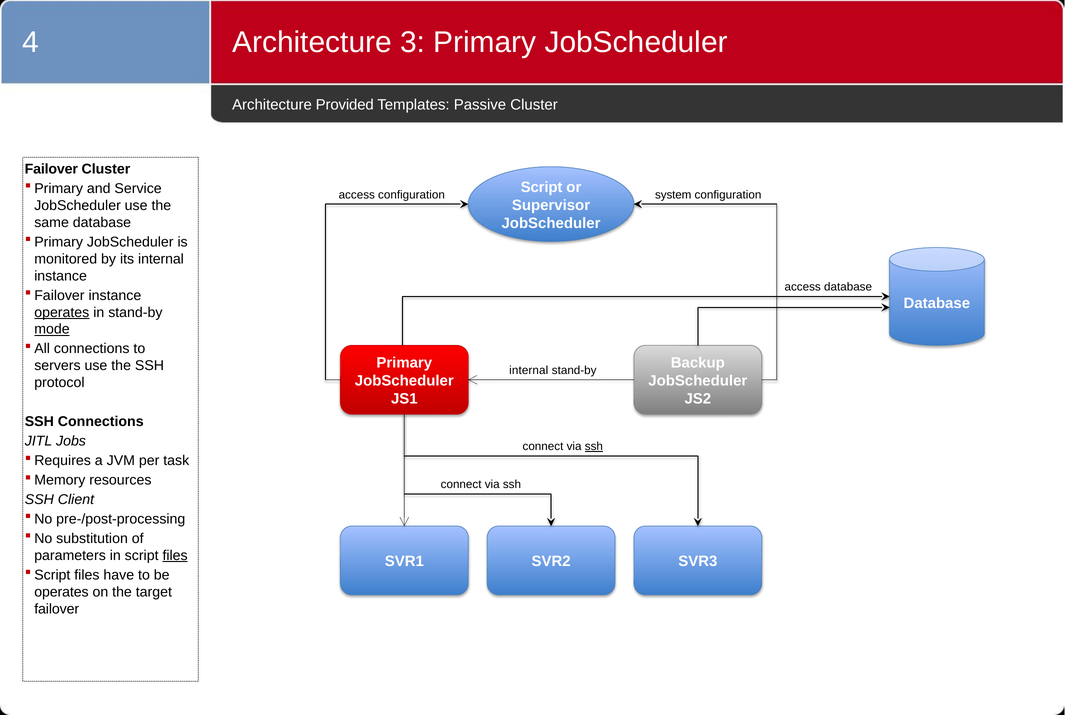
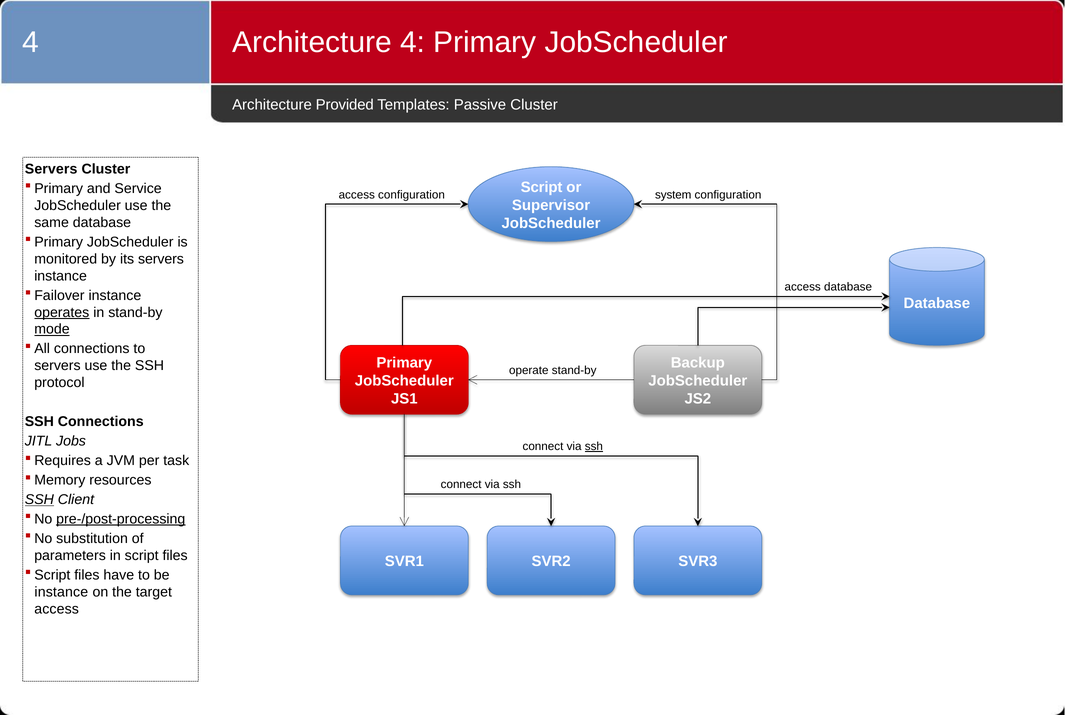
Architecture 3: 3 -> 4
Failover at (51, 169): Failover -> Servers
its internal: internal -> servers
internal at (529, 370): internal -> operate
SSH at (39, 500) underline: none -> present
pre-/post-processing underline: none -> present
files at (175, 556) underline: present -> none
operates at (61, 592): operates -> instance
failover at (57, 609): failover -> access
